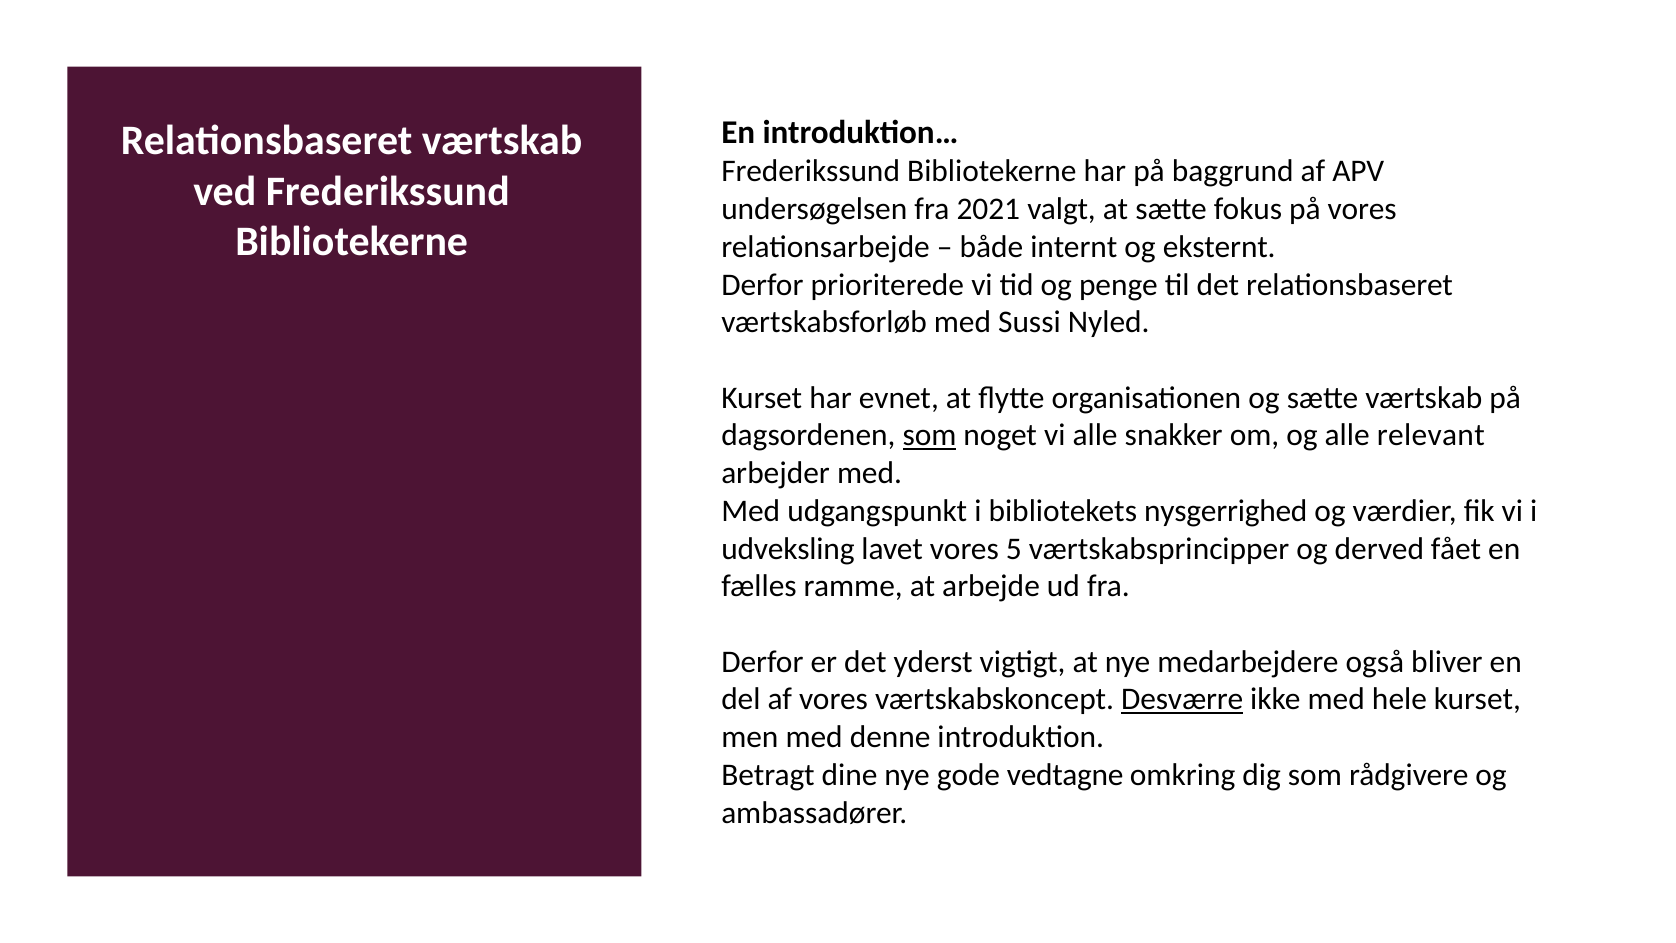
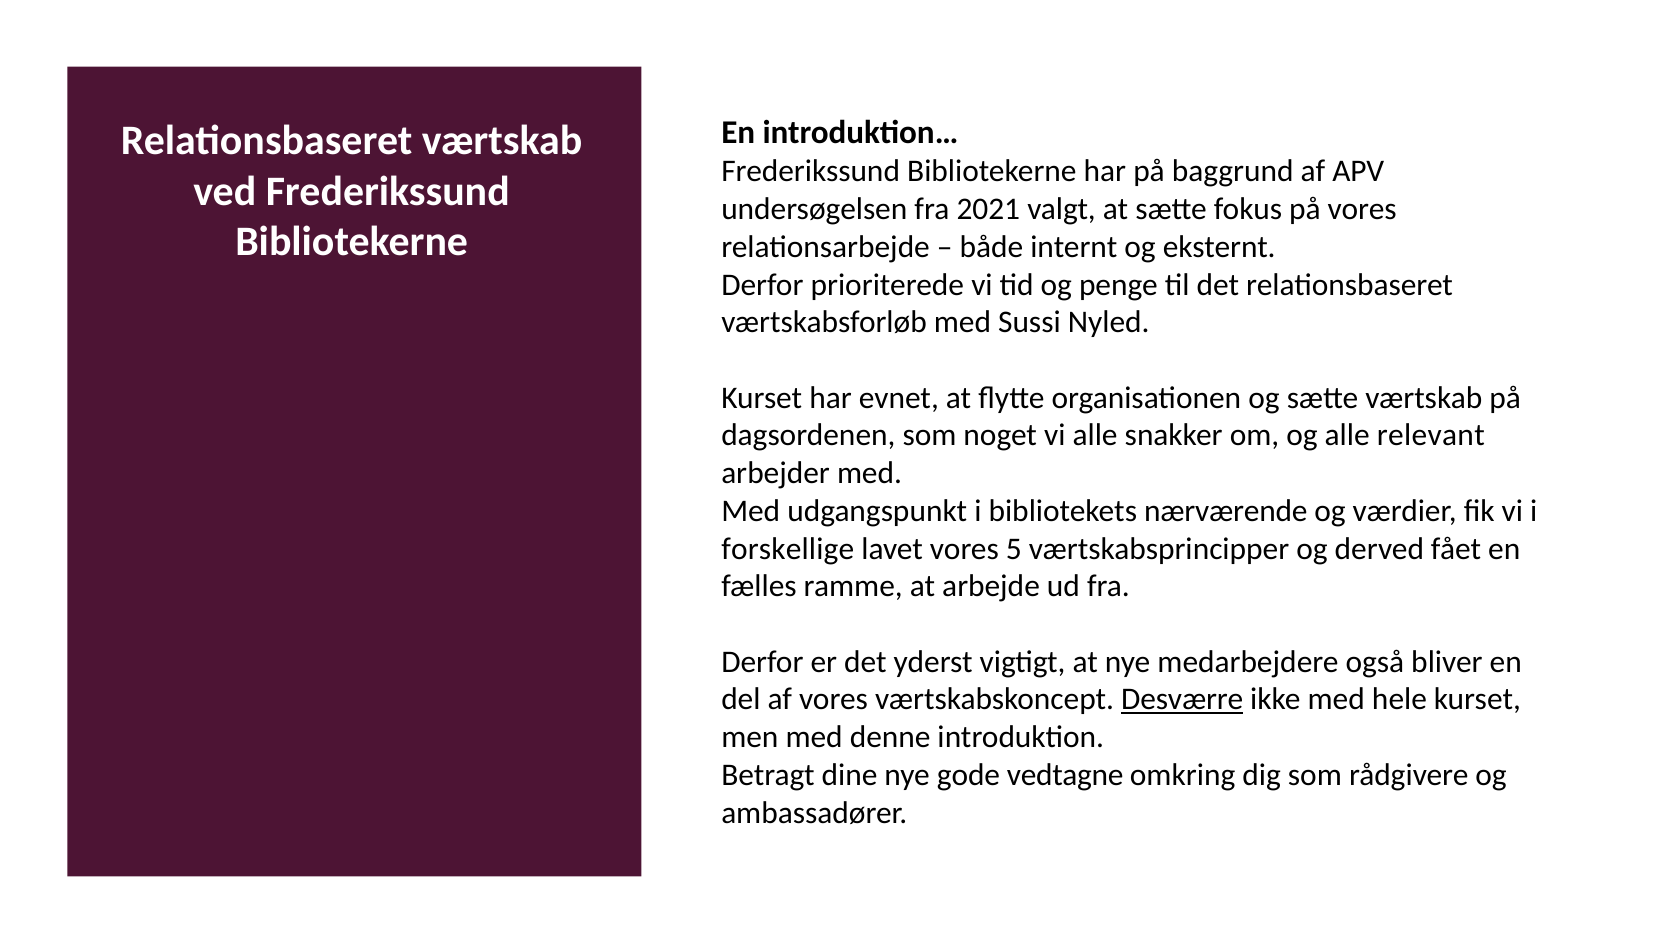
som at (930, 435) underline: present -> none
nysgerrighed: nysgerrighed -> nærværende
udveksling: udveksling -> forskellige
